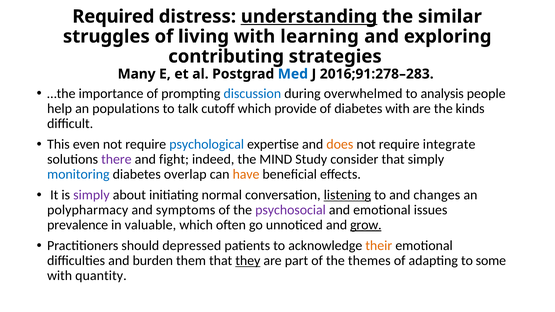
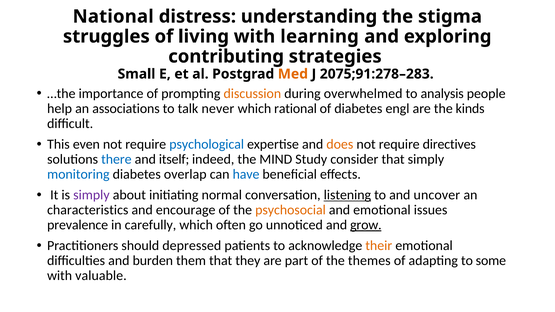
Required: Required -> National
understanding underline: present -> none
similar: similar -> stigma
Many: Many -> Small
Med colour: blue -> orange
2016;91:278–283: 2016;91:278–283 -> 2075;91:278–283
discussion colour: blue -> orange
populations: populations -> associations
cutoff: cutoff -> never
provide: provide -> rational
diabetes with: with -> engl
integrate: integrate -> directives
there colour: purple -> blue
fight: fight -> itself
have colour: orange -> blue
changes: changes -> uncover
polypharmacy: polypharmacy -> characteristics
symptoms: symptoms -> encourage
psychosocial colour: purple -> orange
valuable: valuable -> carefully
they underline: present -> none
quantity: quantity -> valuable
